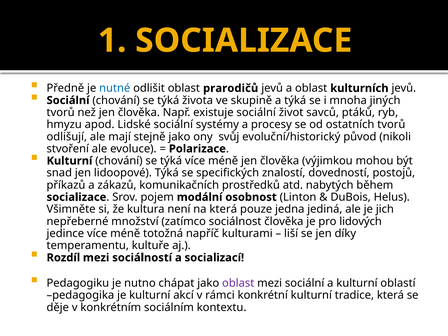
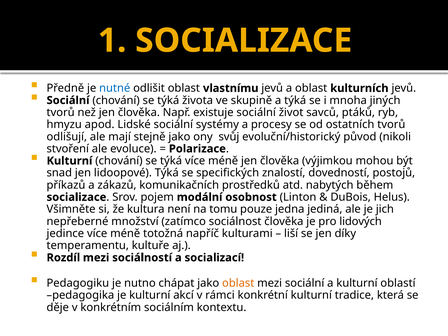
prarodičů: prarodičů -> vlastnímu
na která: která -> tomu
oblast at (238, 283) colour: purple -> orange
